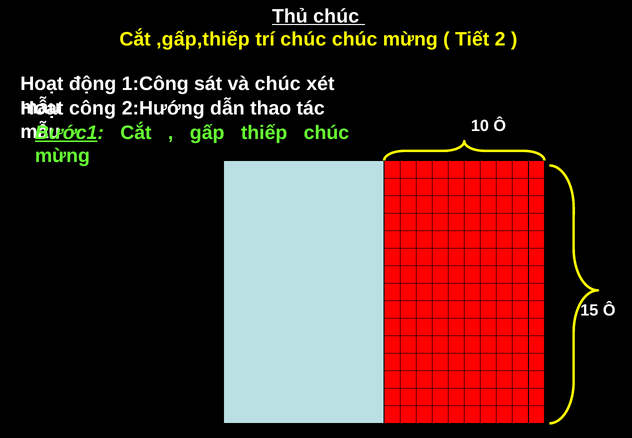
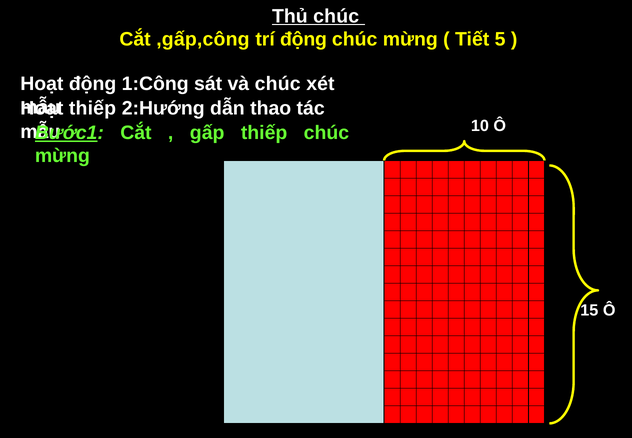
,gấp,thiếp: ,gấp,thiếp -> ,gấp,công
trí chúc: chúc -> động
2: 2 -> 5
công at (93, 108): công -> thiếp
